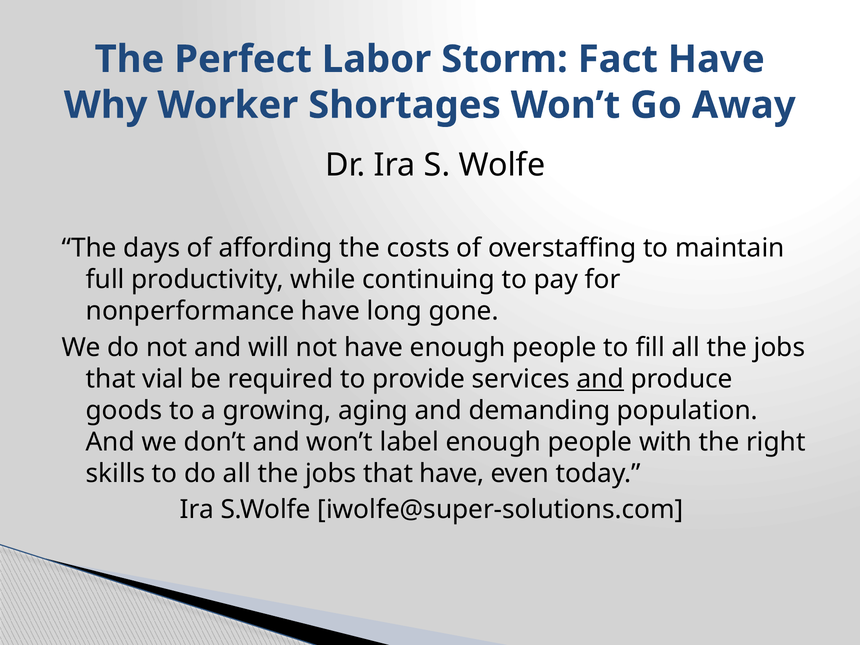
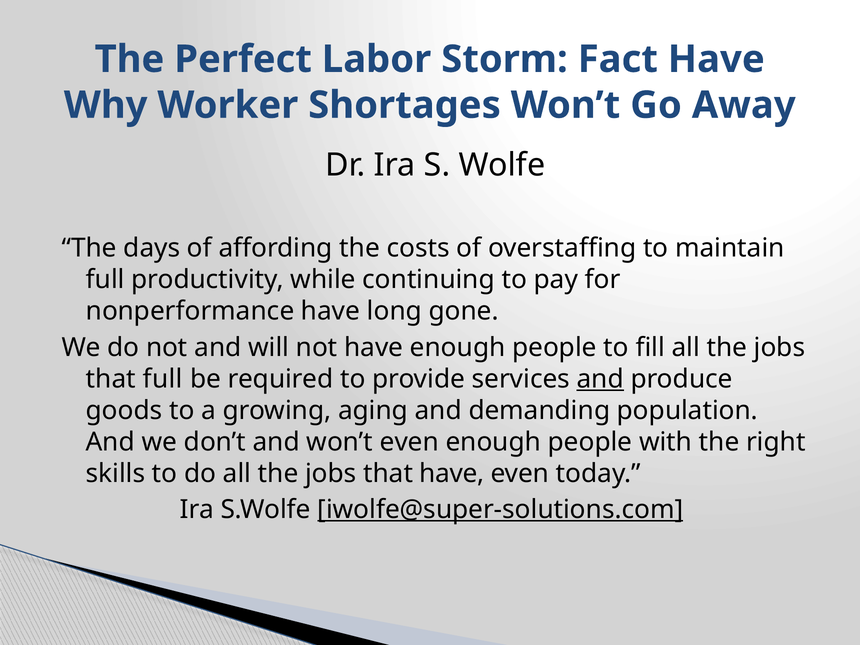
that vial: vial -> full
won’t label: label -> even
iwolfe@super-solutions.com underline: none -> present
